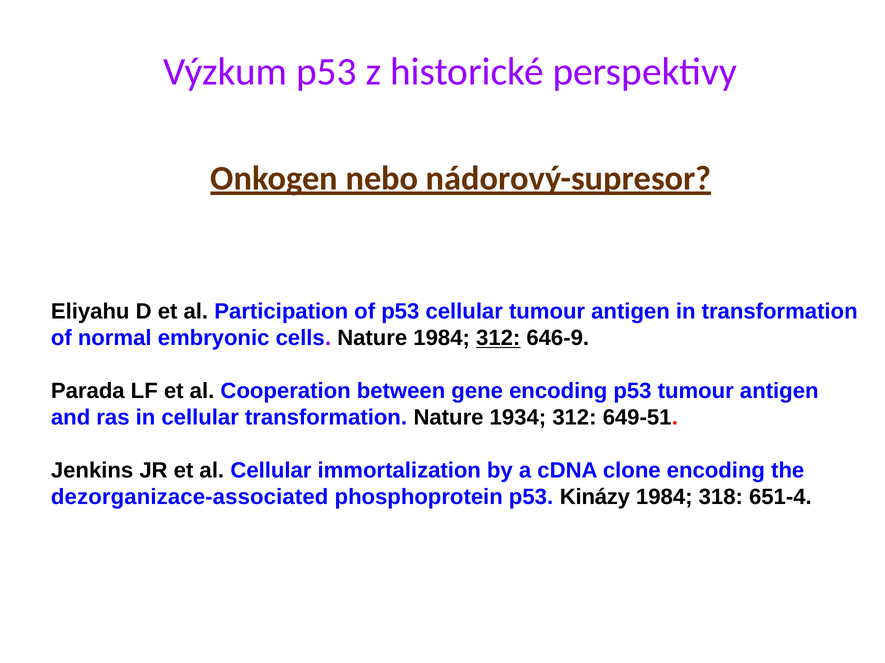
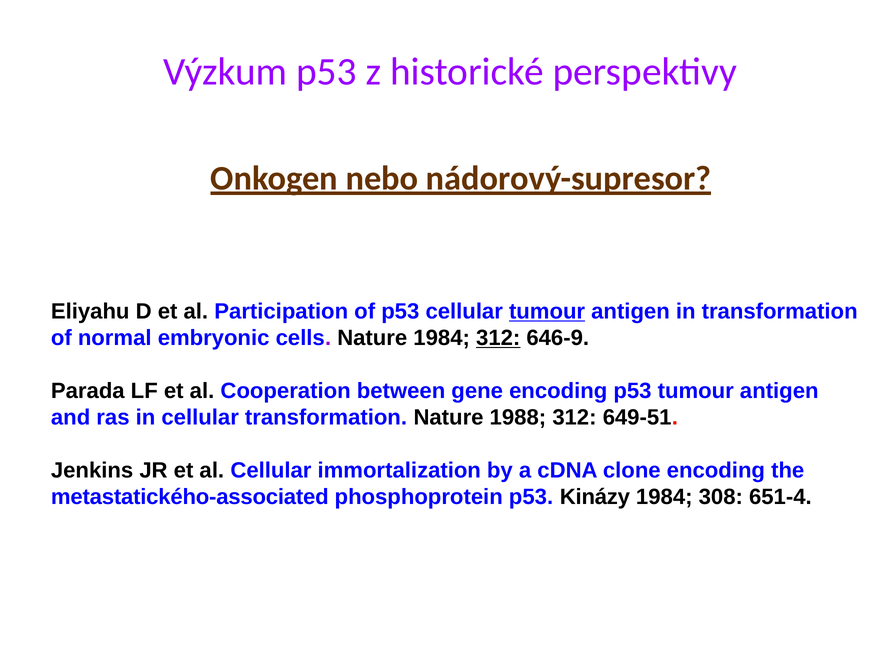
tumour at (547, 312) underline: none -> present
1934: 1934 -> 1988
dezorganizace-associated: dezorganizace-associated -> metastatického-associated
318: 318 -> 308
